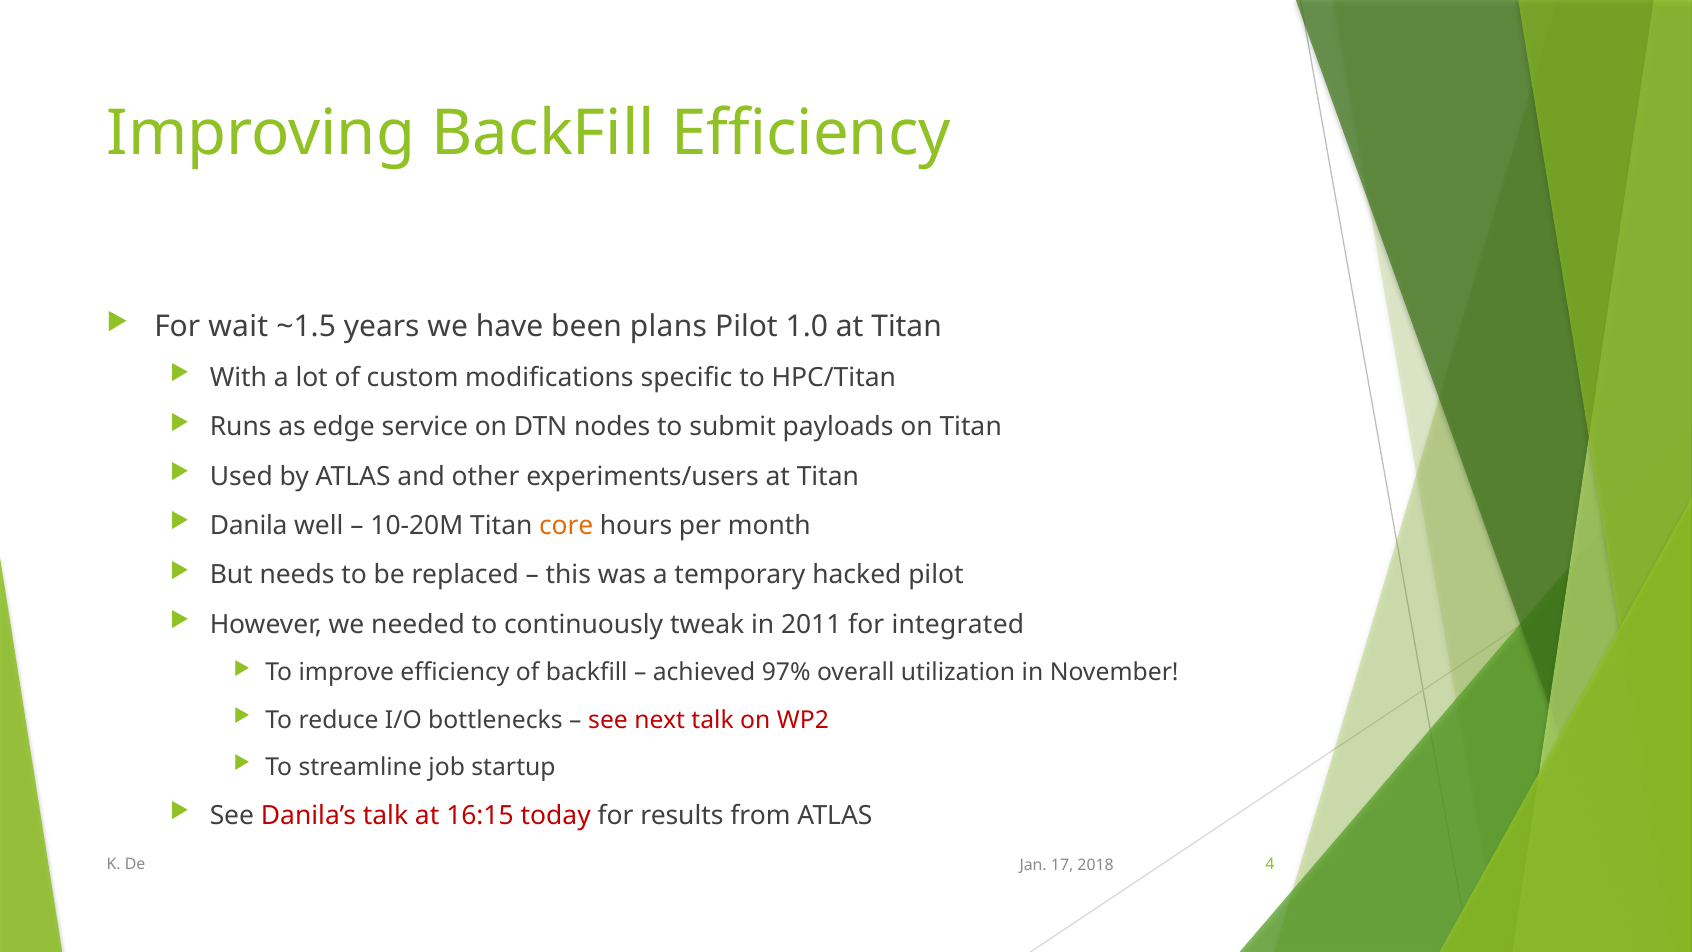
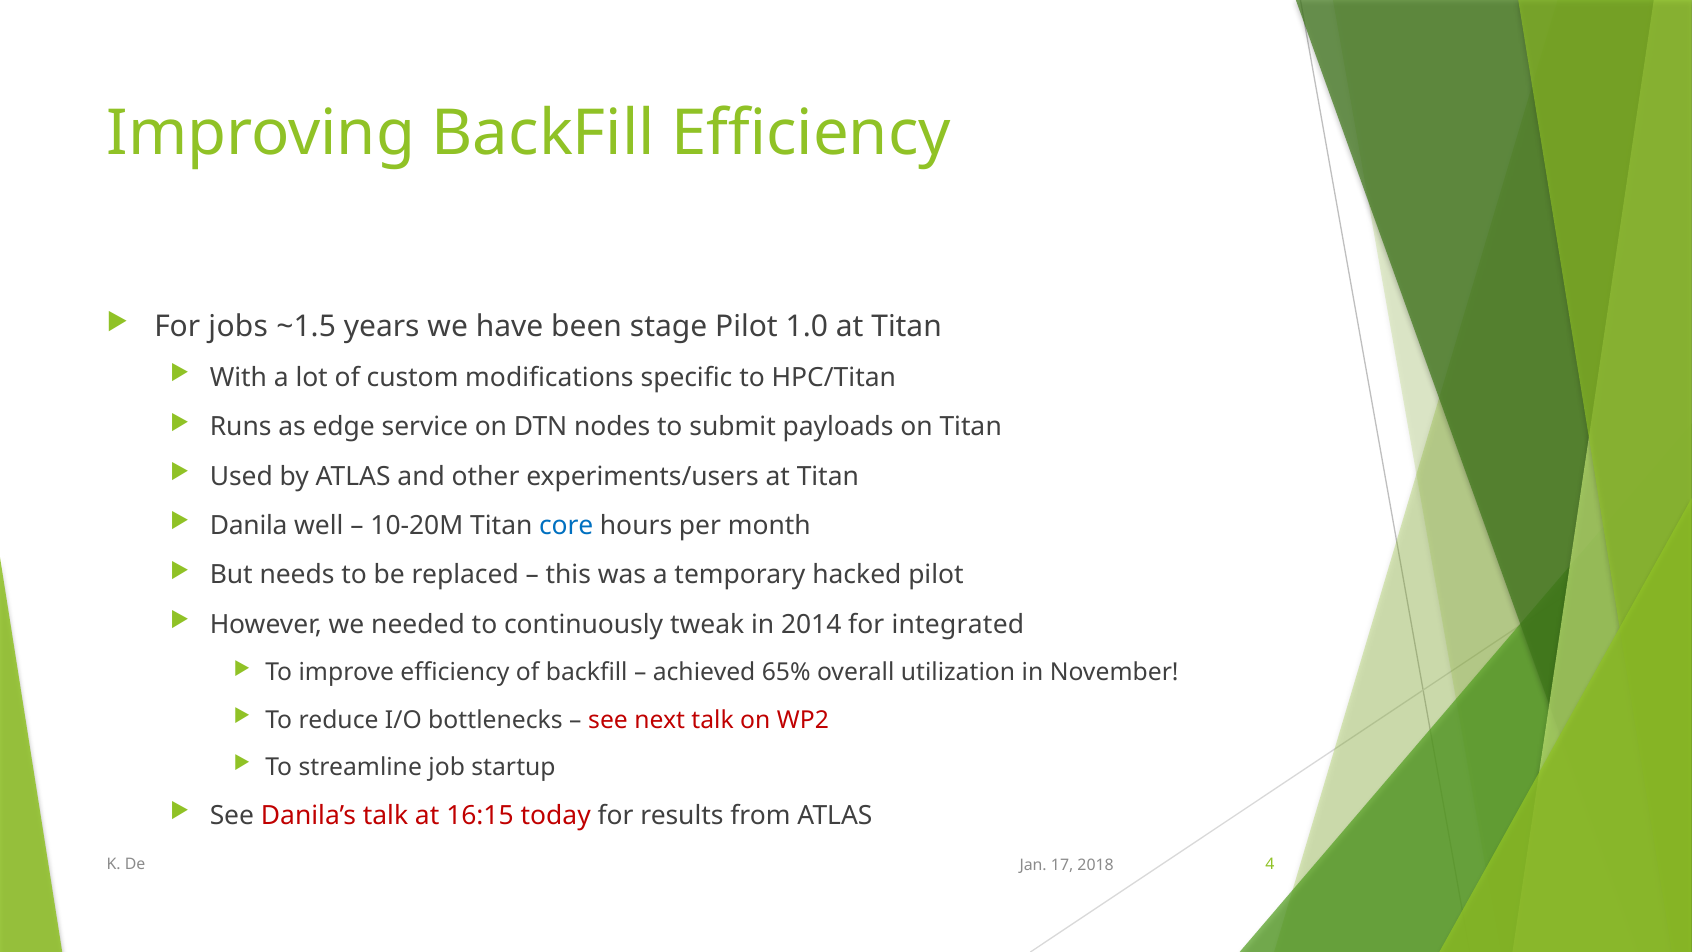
wait: wait -> jobs
plans: plans -> stage
core colour: orange -> blue
2011: 2011 -> 2014
97%: 97% -> 65%
